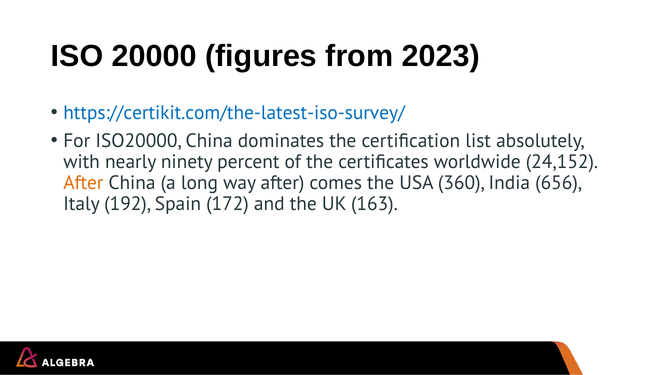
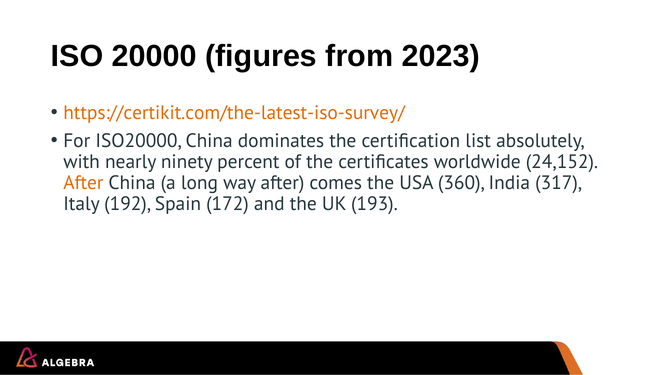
https://certikit.com/the-latest-iso-survey/ colour: blue -> orange
656: 656 -> 317
163: 163 -> 193
